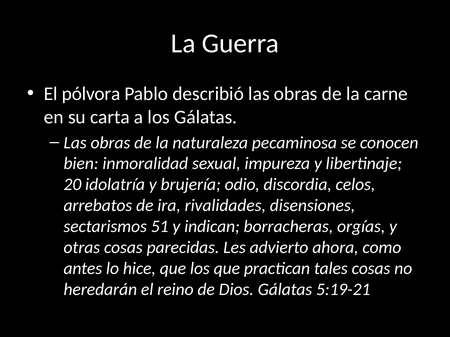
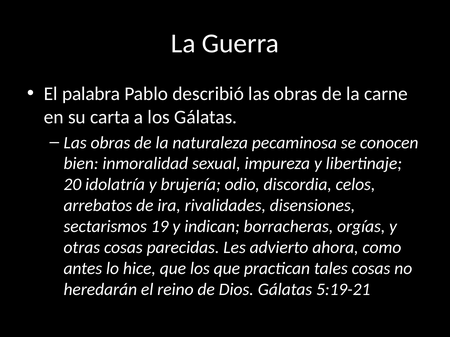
pólvora: pólvora -> palabra
51: 51 -> 19
